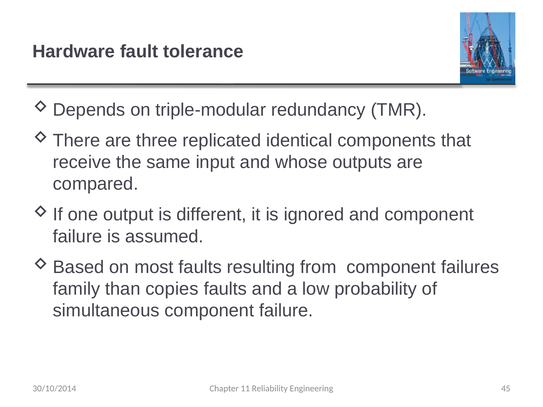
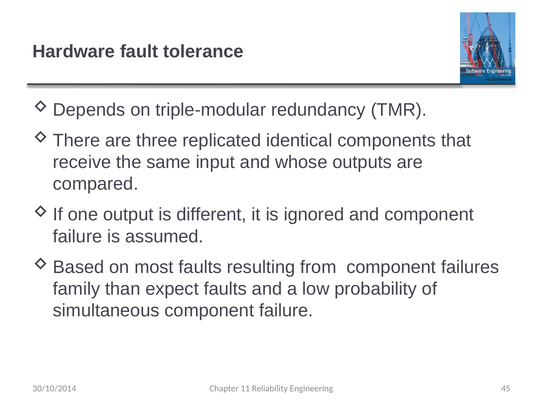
copies: copies -> expect
